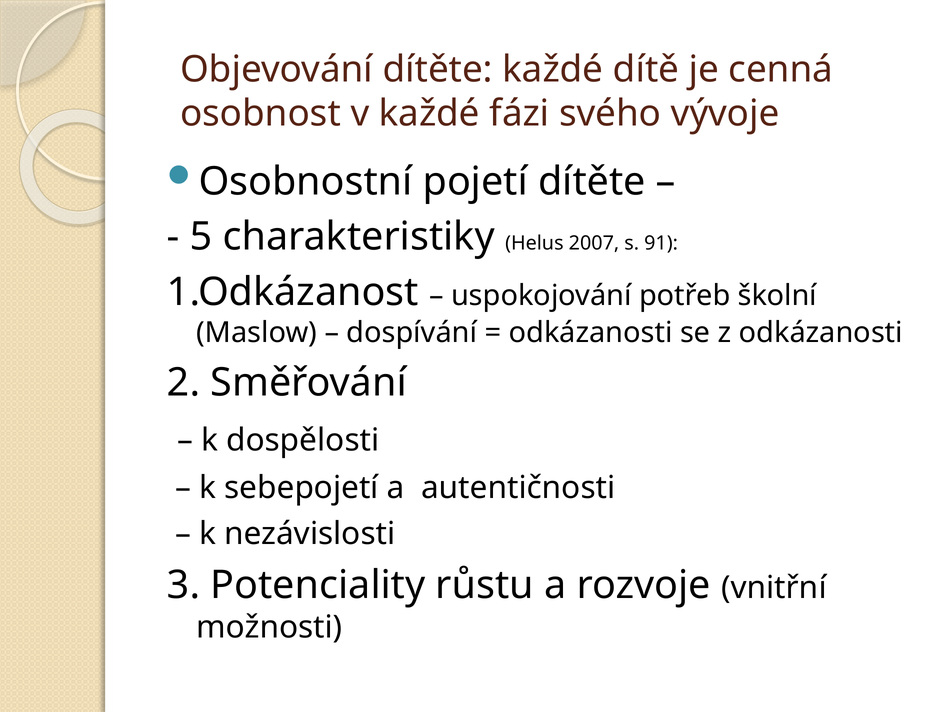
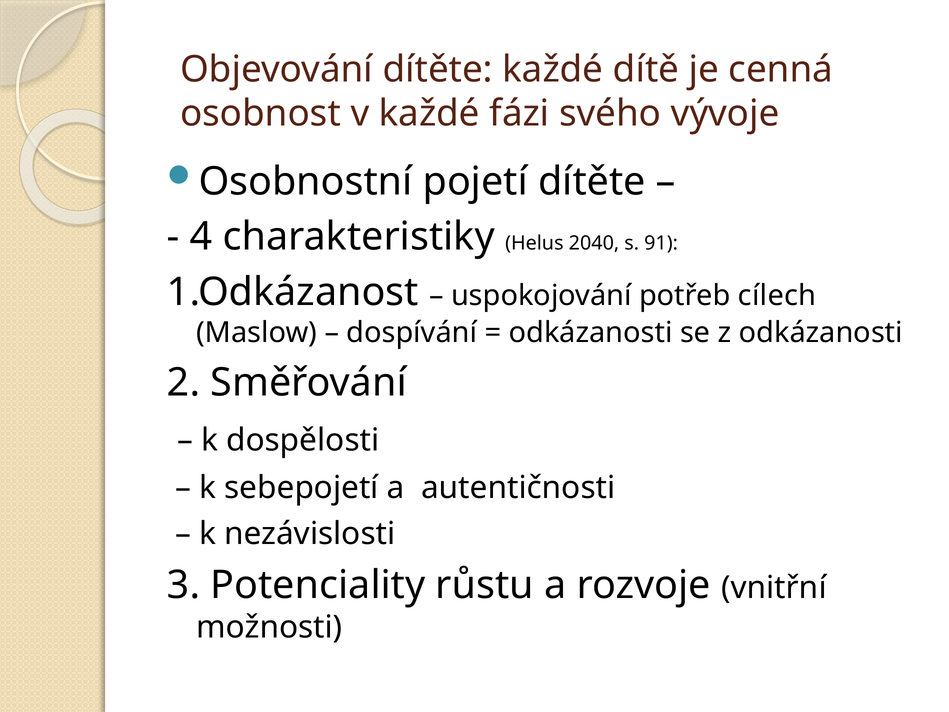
5: 5 -> 4
2007: 2007 -> 2040
školní: školní -> cílech
